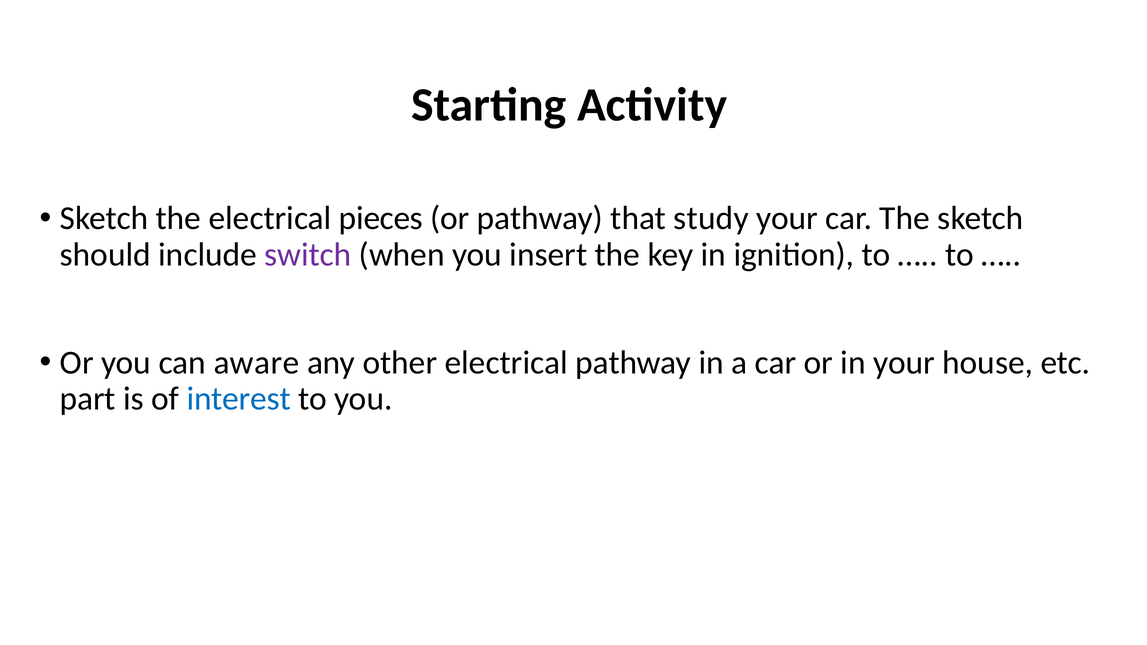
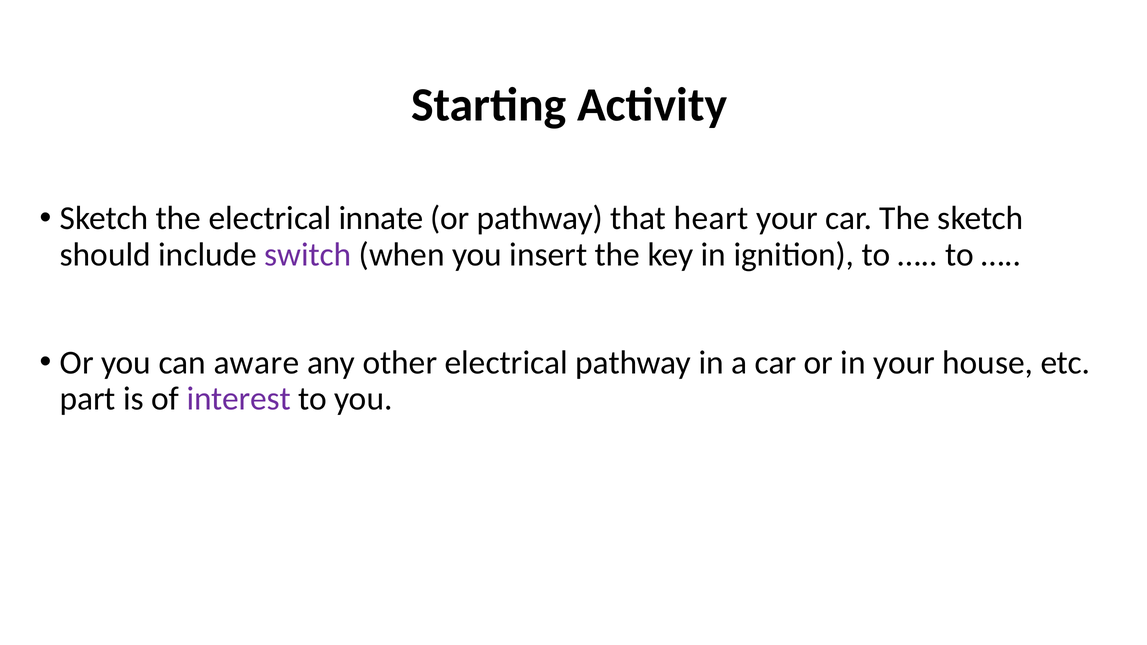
pieces: pieces -> innate
study: study -> heart
interest colour: blue -> purple
